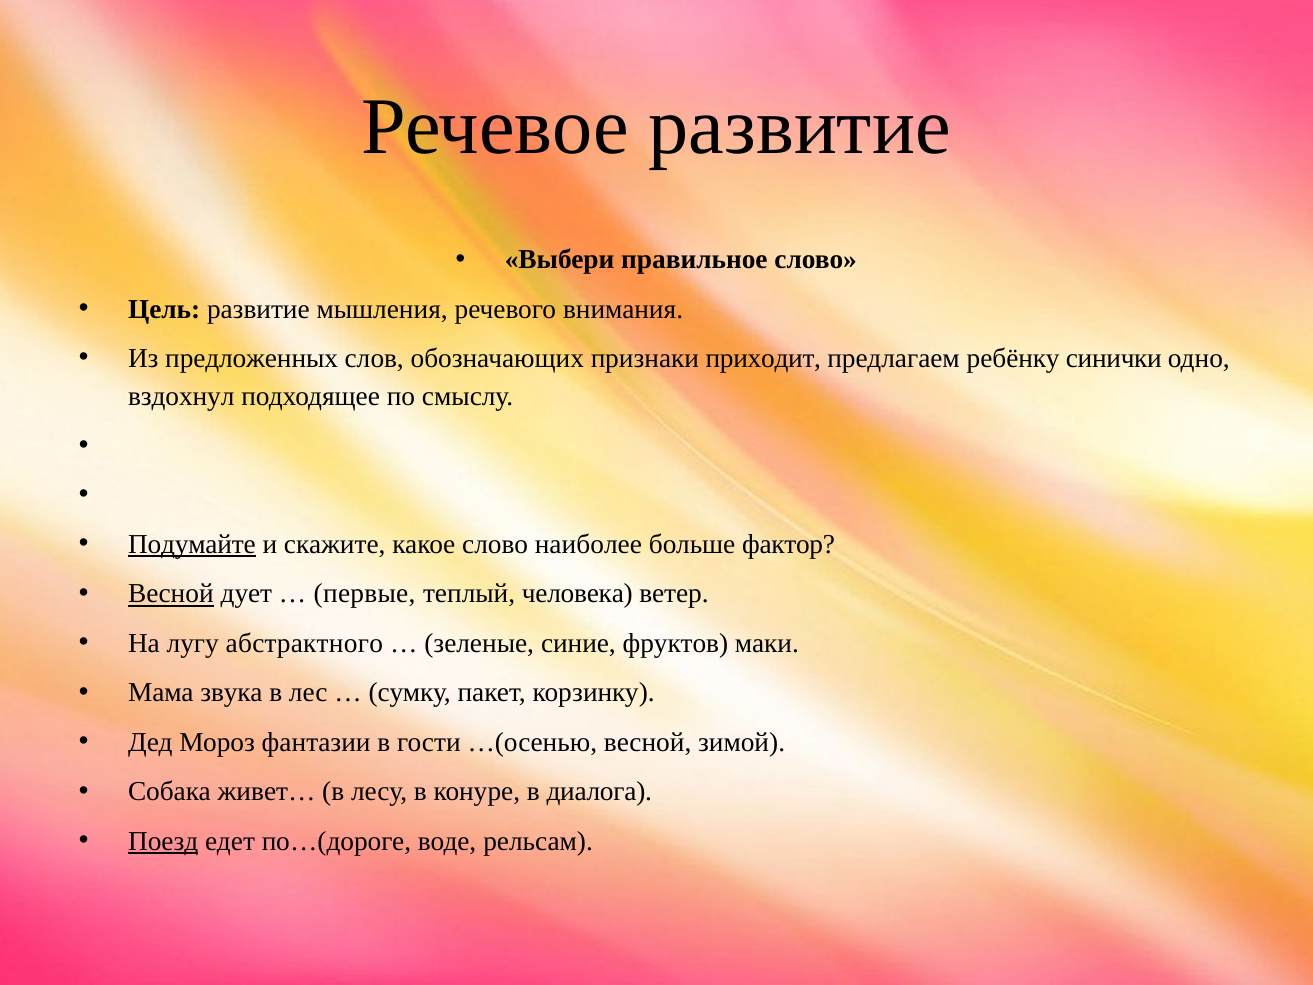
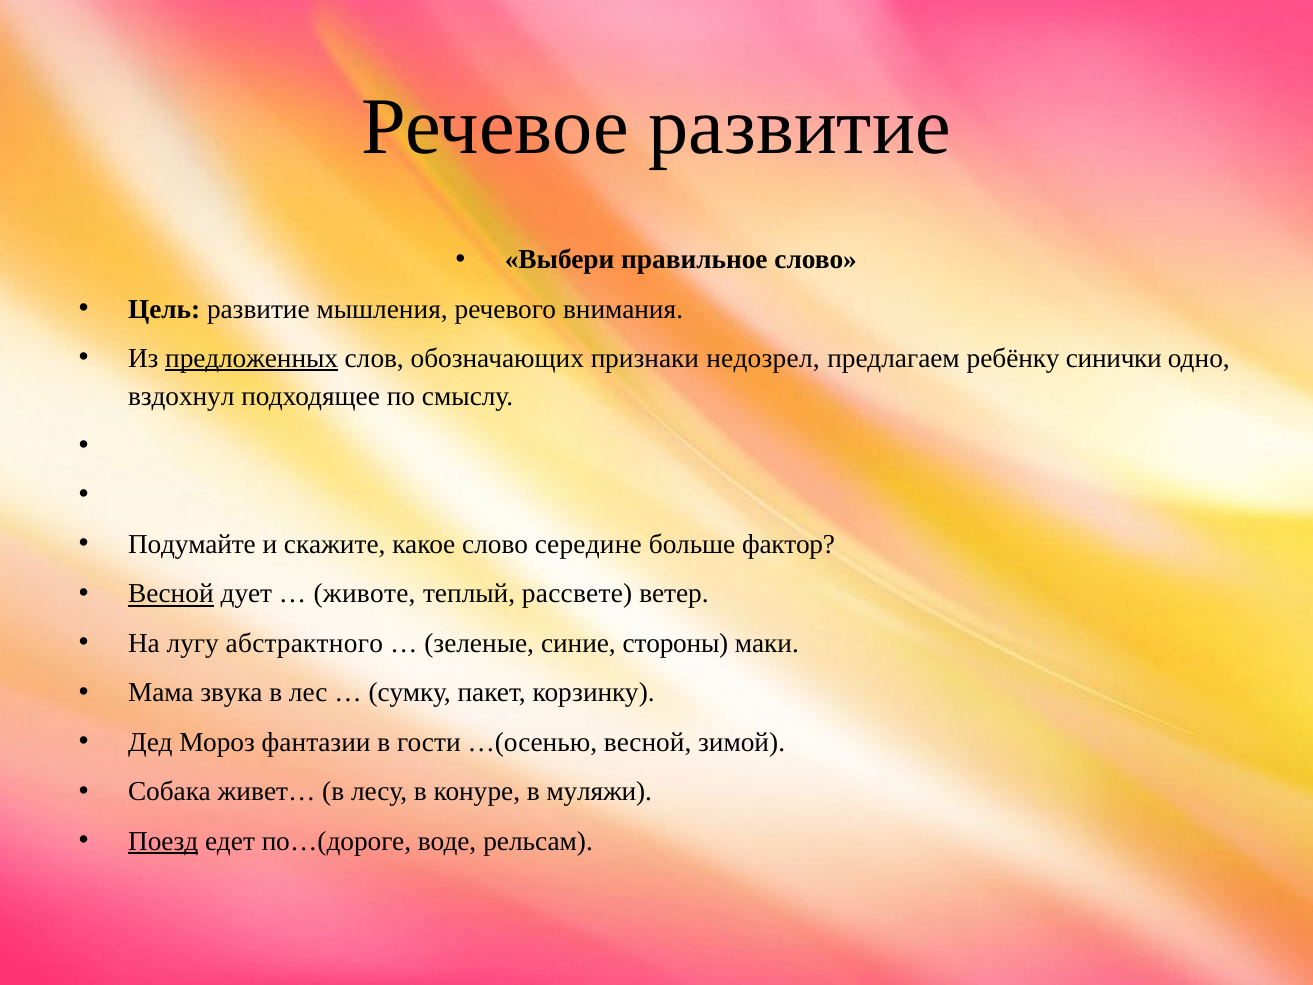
предложенных underline: none -> present
приходит: приходит -> недозрел
Подумайте underline: present -> none
наиболее: наиболее -> середине
первые: первые -> животе
человека: человека -> рассвете
фруктов: фруктов -> стороны
диалога: диалога -> муляжи
